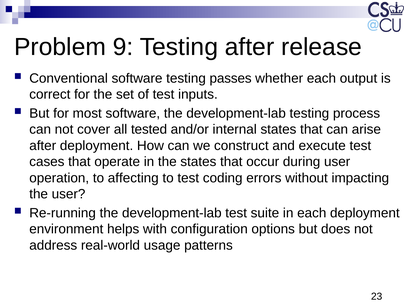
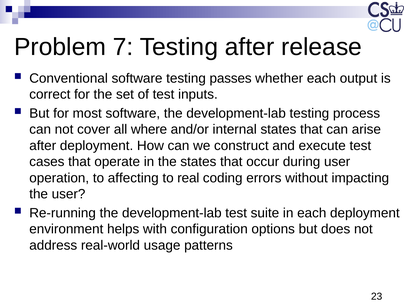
9: 9 -> 7
tested: tested -> where
to test: test -> real
